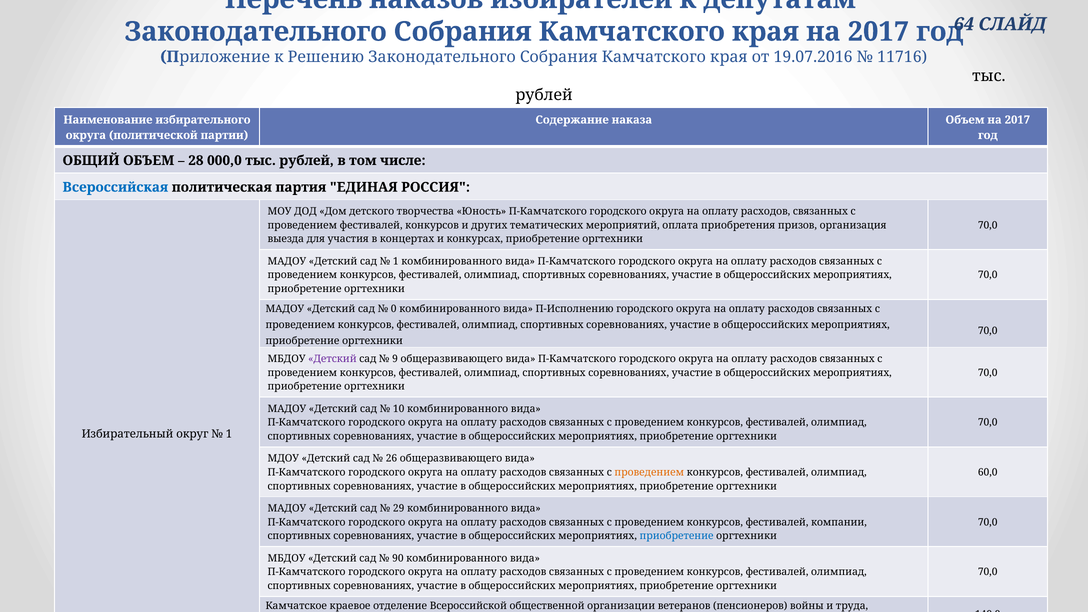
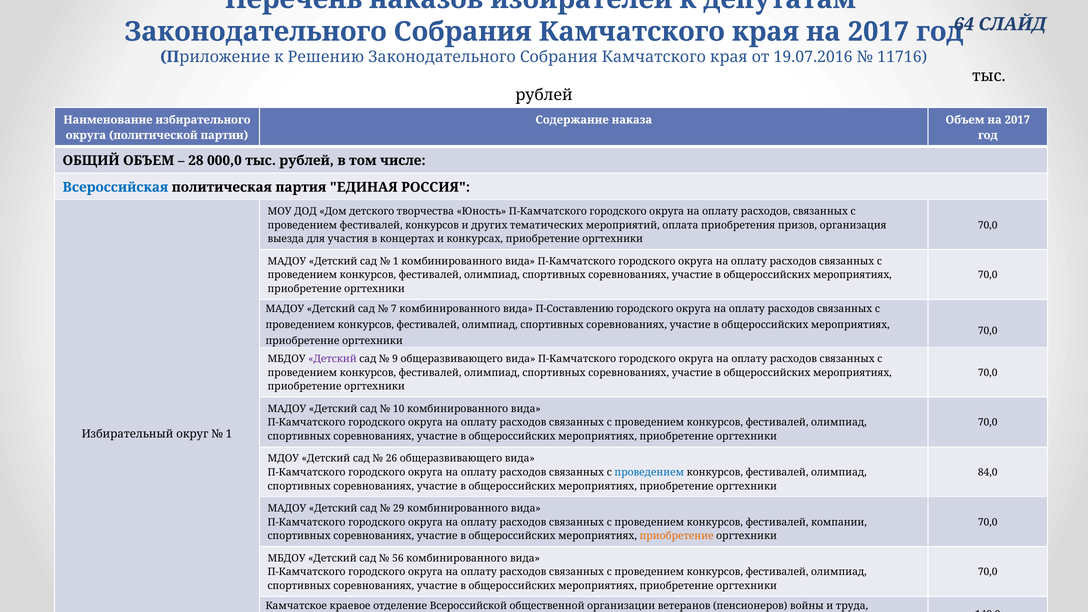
0: 0 -> 7
П-Исполнению: П-Исполнению -> П-Составлению
проведением at (649, 472) colour: orange -> blue
60,0: 60,0 -> 84,0
приобретение at (677, 536) colour: blue -> orange
90: 90 -> 56
